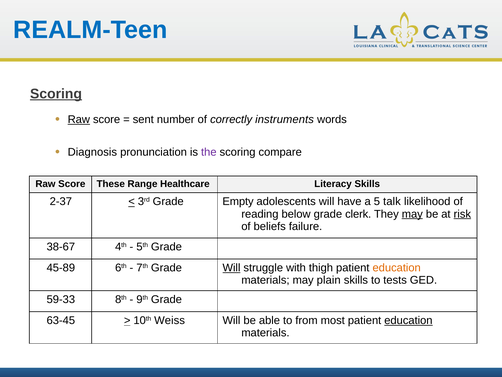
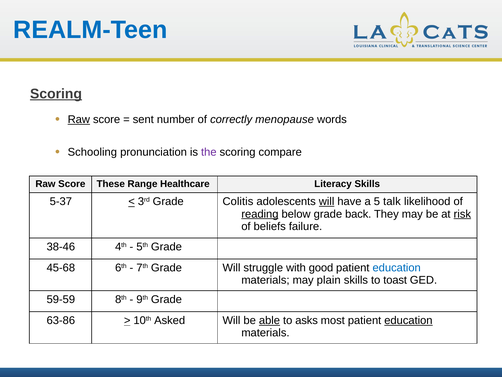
instruments: instruments -> menopause
Diagnosis: Diagnosis -> Schooling
2-37: 2-37 -> 5-37
Empty: Empty -> Colitis
will at (327, 201) underline: none -> present
reading underline: none -> present
clerk: clerk -> back
may at (412, 214) underline: present -> none
38-67: 38-67 -> 38-46
45-89: 45-89 -> 45-68
Will at (231, 267) underline: present -> none
thigh: thigh -> good
education at (397, 267) colour: orange -> blue
tests: tests -> toast
59-33: 59-33 -> 59-59
63-45: 63-45 -> 63-86
Weiss: Weiss -> Asked
able underline: none -> present
from: from -> asks
